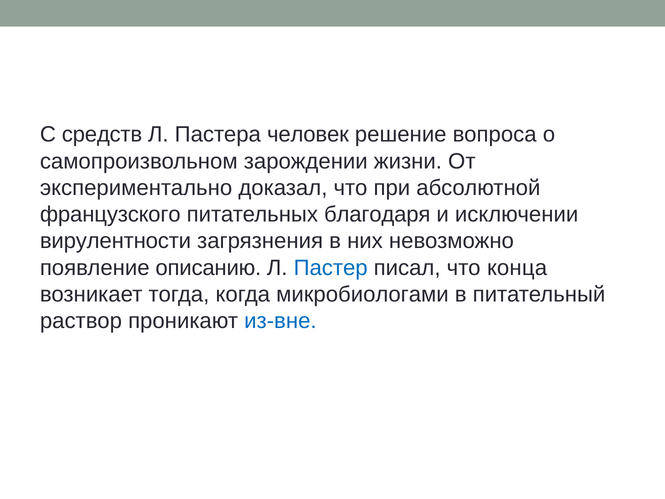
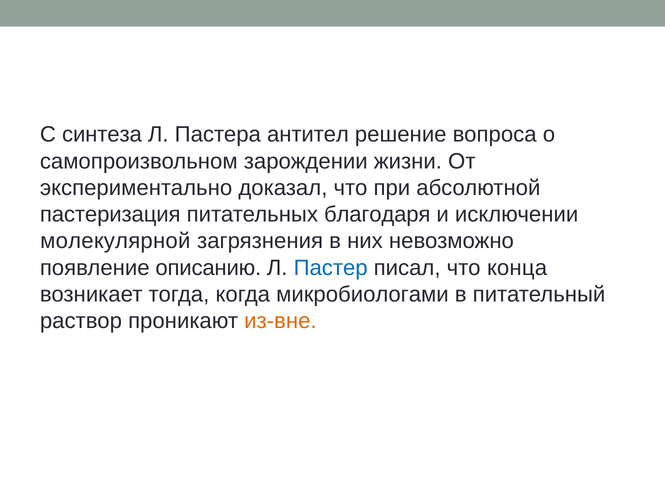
средств: средств -> синтеза
человек: человек -> антител
французского: французского -> пастеризация
вирулентности: вирулентности -> молекулярной
из-вне colour: blue -> orange
